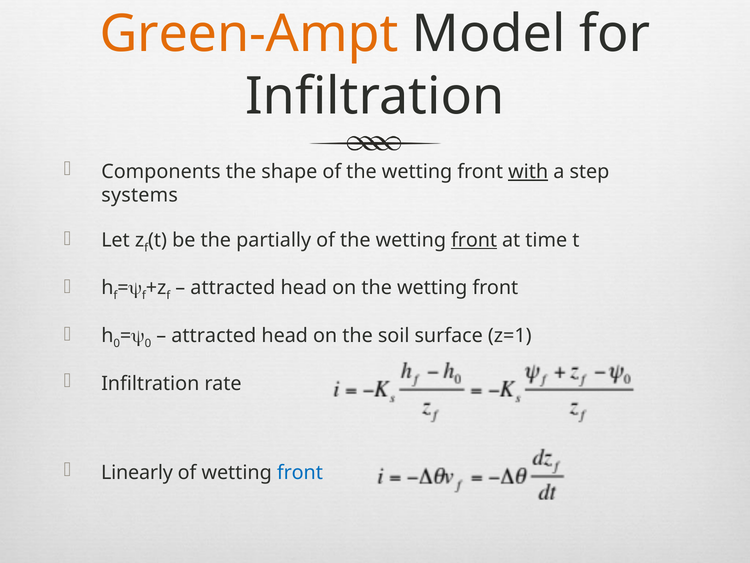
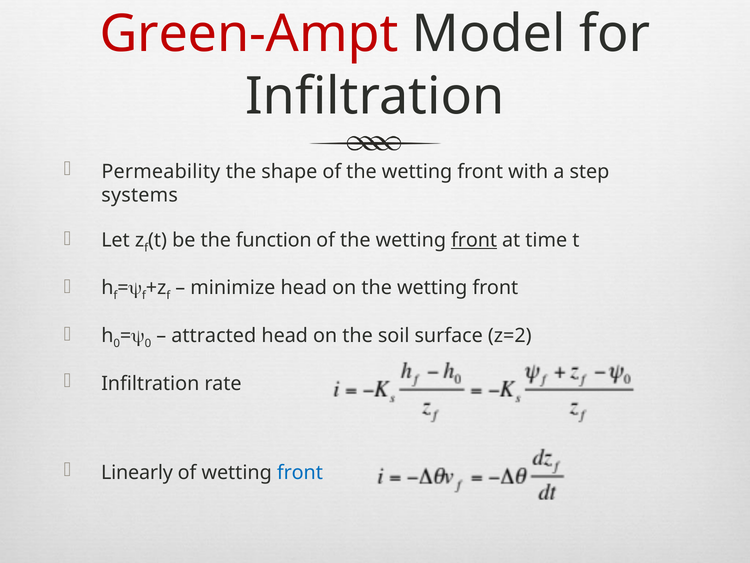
Green-Ampt colour: orange -> red
Components: Components -> Permeability
with underline: present -> none
partially: partially -> function
attracted at (233, 288): attracted -> minimize
z=1: z=1 -> z=2
